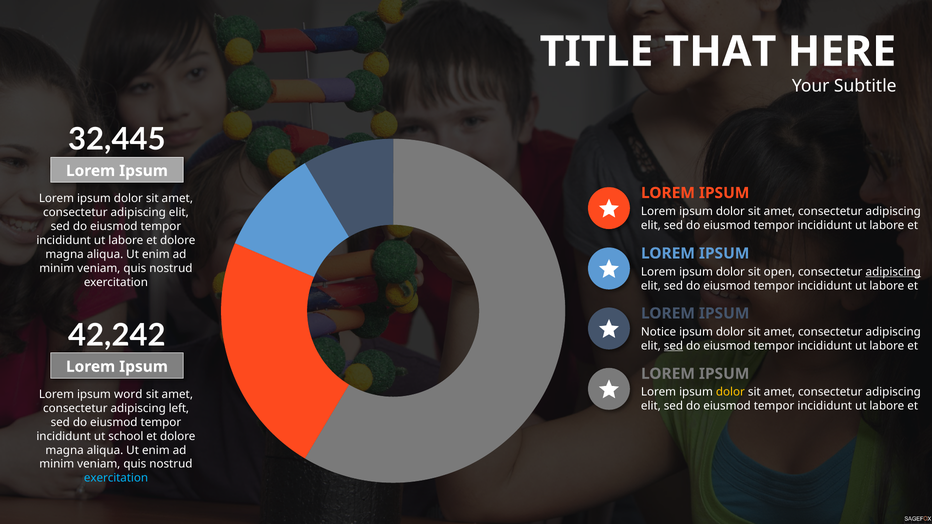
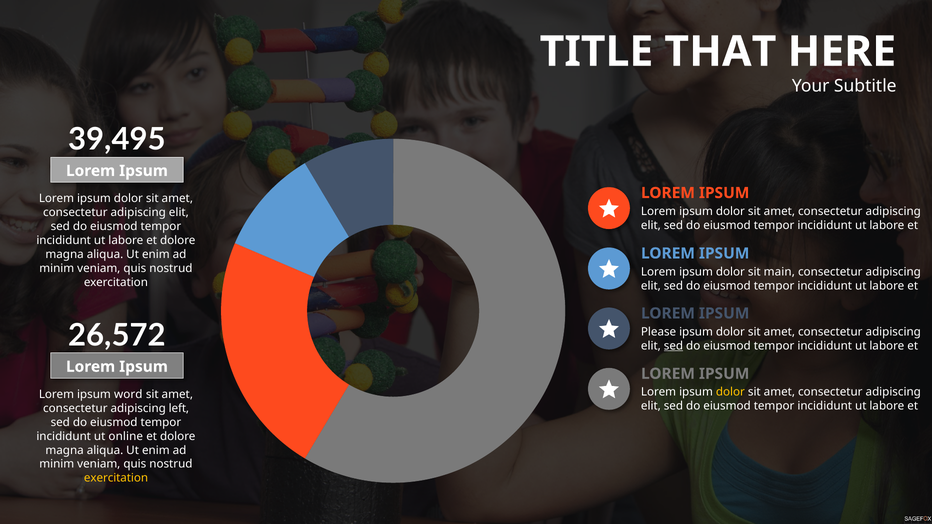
32,445: 32,445 -> 39,495
open: open -> main
adipiscing at (893, 272) underline: present -> none
42,242: 42,242 -> 26,572
Notice: Notice -> Please
school: school -> online
exercitation at (116, 478) colour: light blue -> yellow
